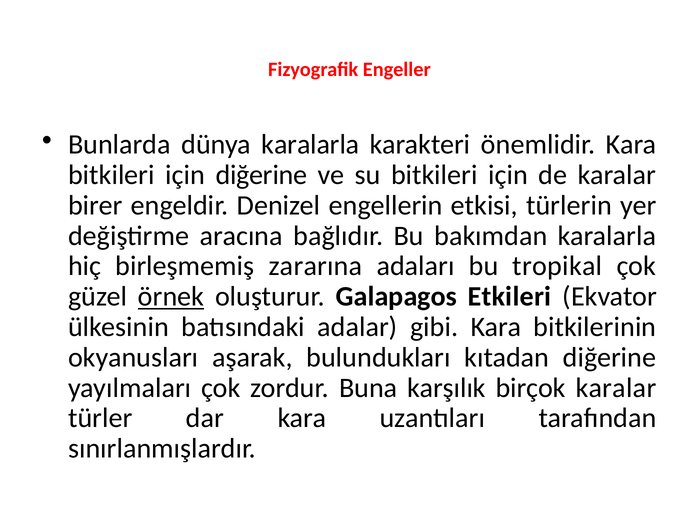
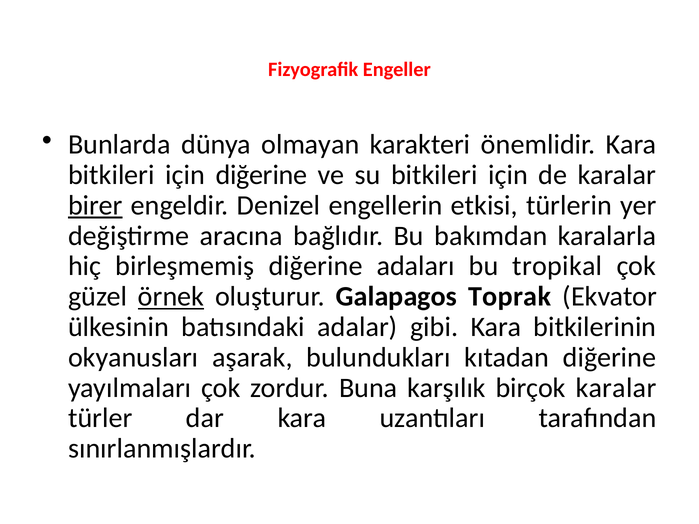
dünya karalarla: karalarla -> olmayan
birer underline: none -> present
birleşmemiş zararına: zararına -> diğerine
Etkileri: Etkileri -> Toprak
